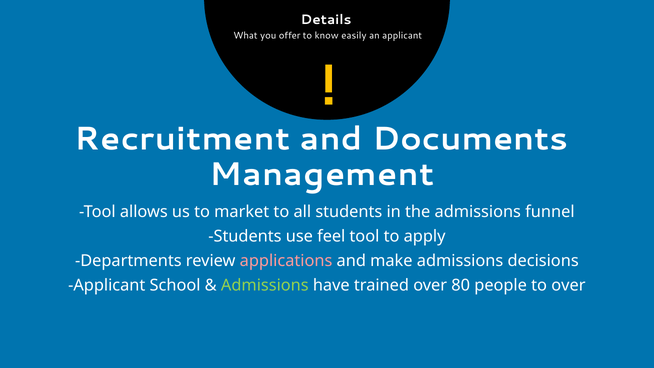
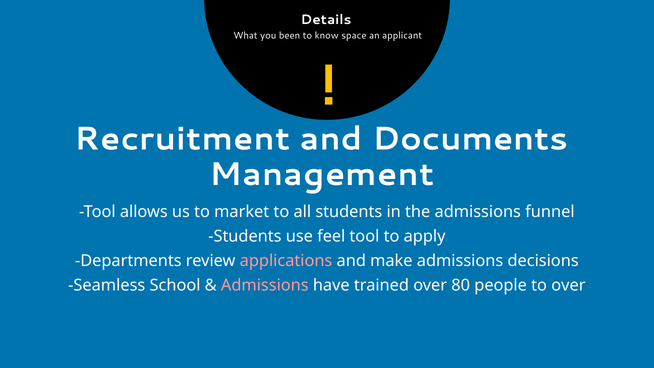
offer: offer -> been
easily: easily -> space
Applicant at (107, 285): Applicant -> Seamless
Admissions at (265, 285) colour: light green -> pink
